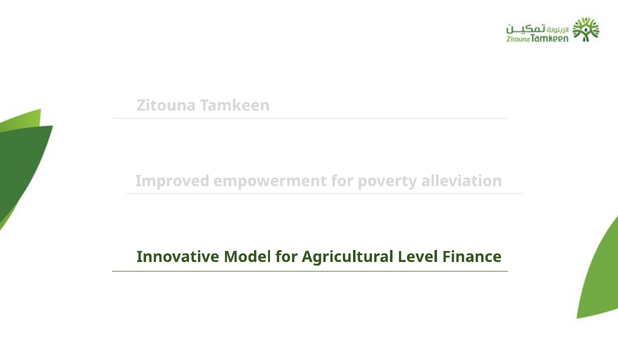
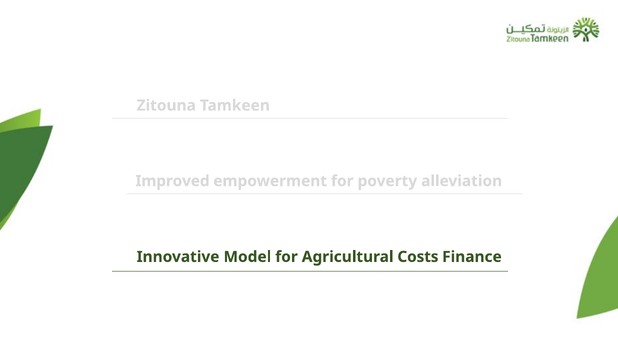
Level: Level -> Costs
